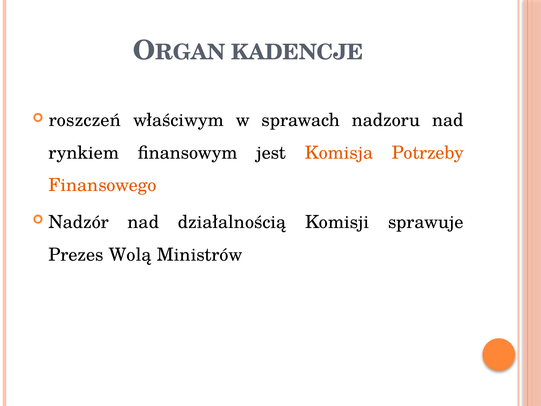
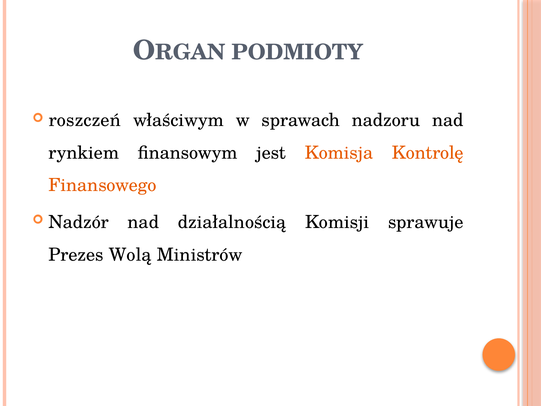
KADENCJE: KADENCJE -> PODMIOTY
Potrzeby: Potrzeby -> Kontrolę
